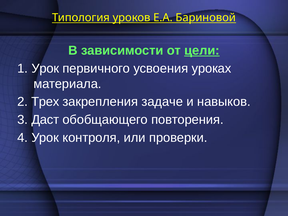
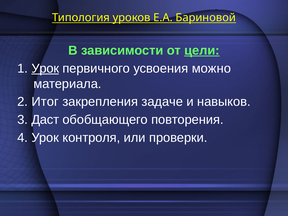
Урок at (45, 68) underline: none -> present
уроках: уроках -> можно
Трех: Трех -> Итог
